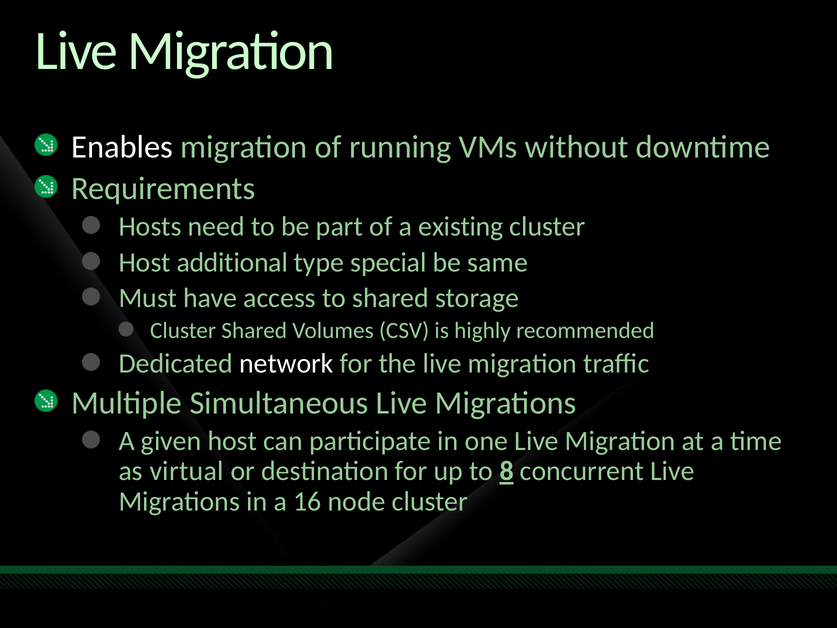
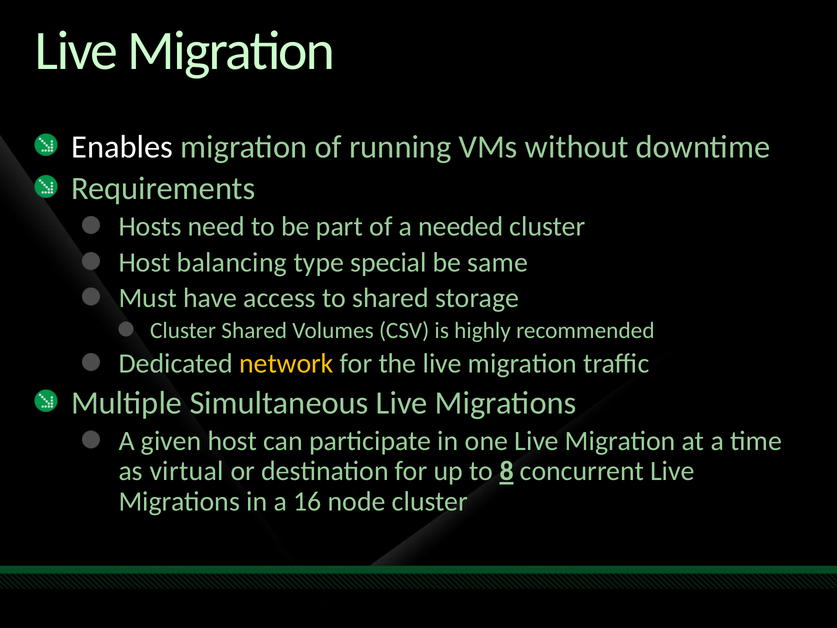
existing: existing -> needed
additional: additional -> balancing
network colour: white -> yellow
